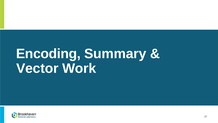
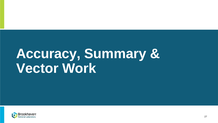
Encoding: Encoding -> Accuracy
